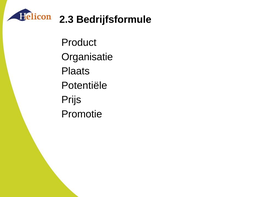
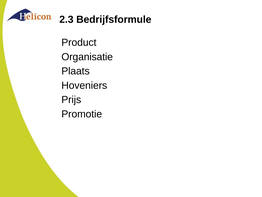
Potentiële: Potentiële -> Hoveniers
